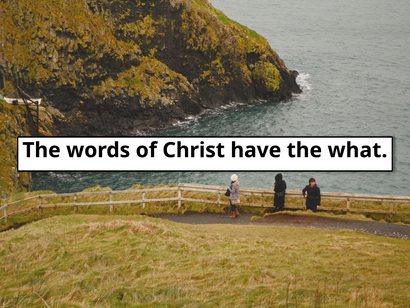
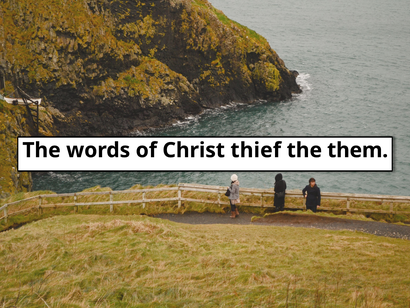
have: have -> thief
what: what -> them
